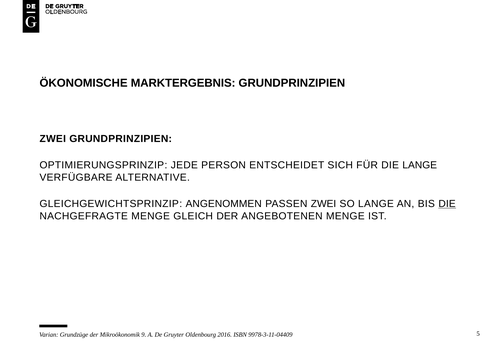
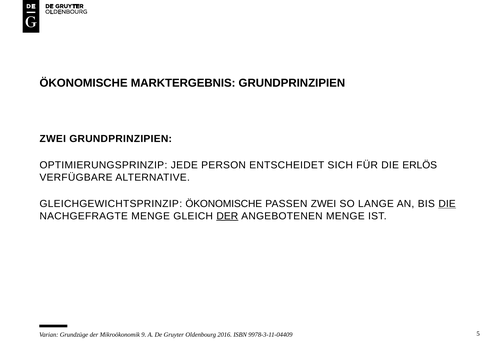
DIE LANGE: LANGE -> ERLÖS
GLEICHGEWICHTSPRINZIP ANGENOMMEN: ANGENOMMEN -> ÖKONOMISCHE
DER at (227, 216) underline: none -> present
